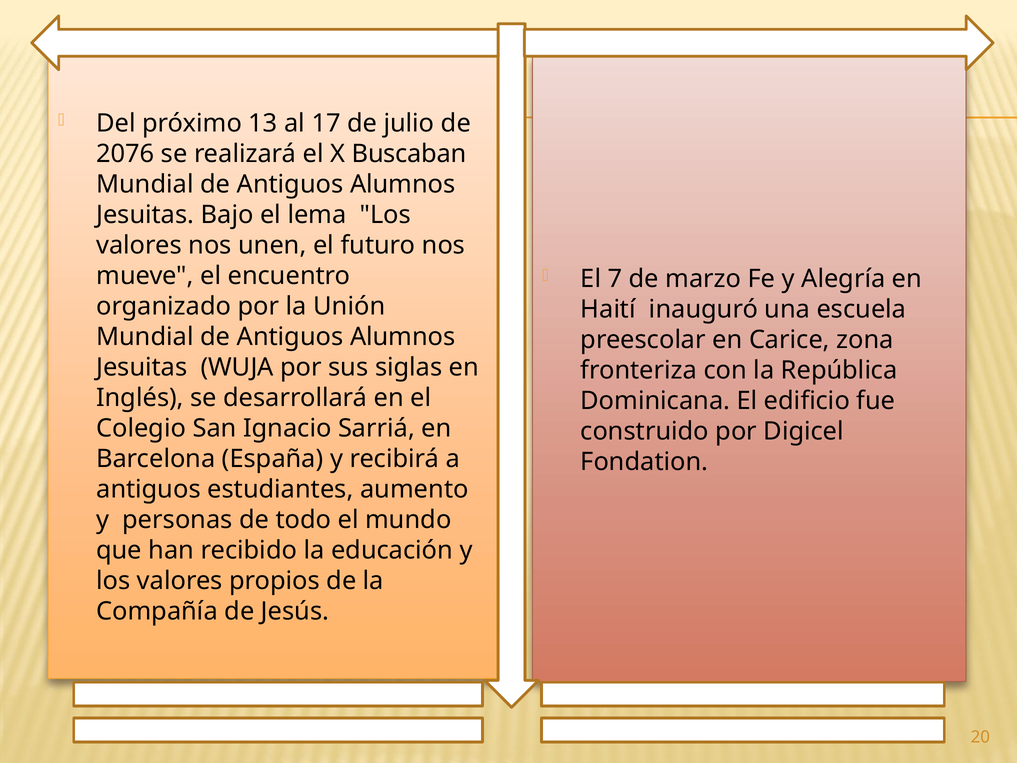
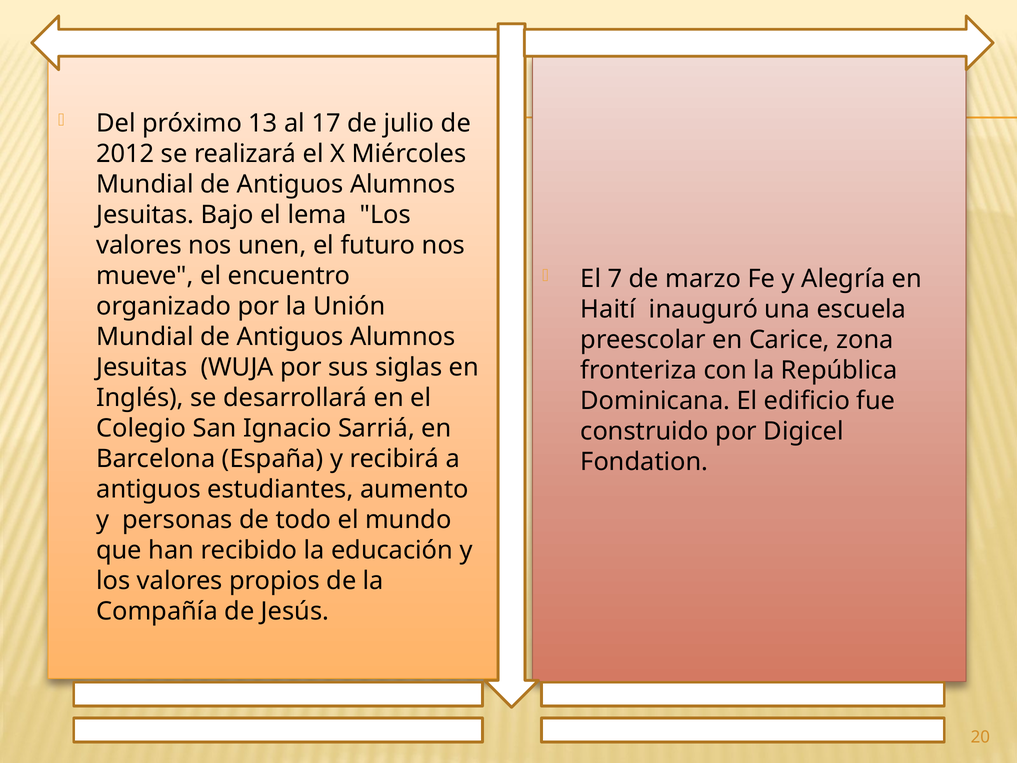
2076: 2076 -> 2012
Buscaban: Buscaban -> Miércoles
